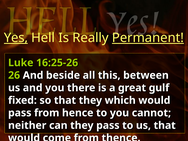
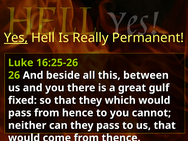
Permanent underline: present -> none
